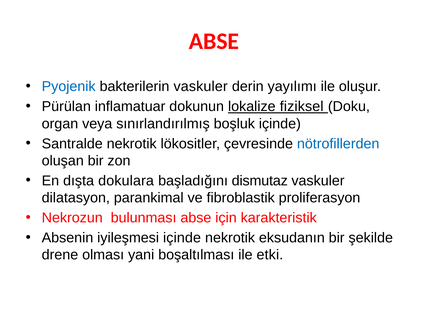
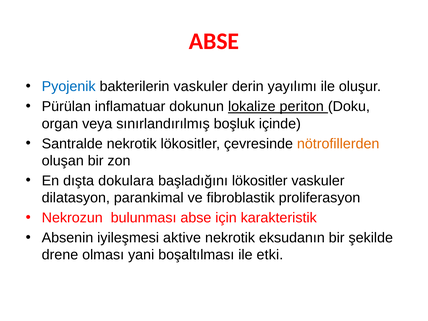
fiziksel: fiziksel -> periton
nötrofillerden colour: blue -> orange
başladığını dismutaz: dismutaz -> lökositler
iyileşmesi içinde: içinde -> aktive
